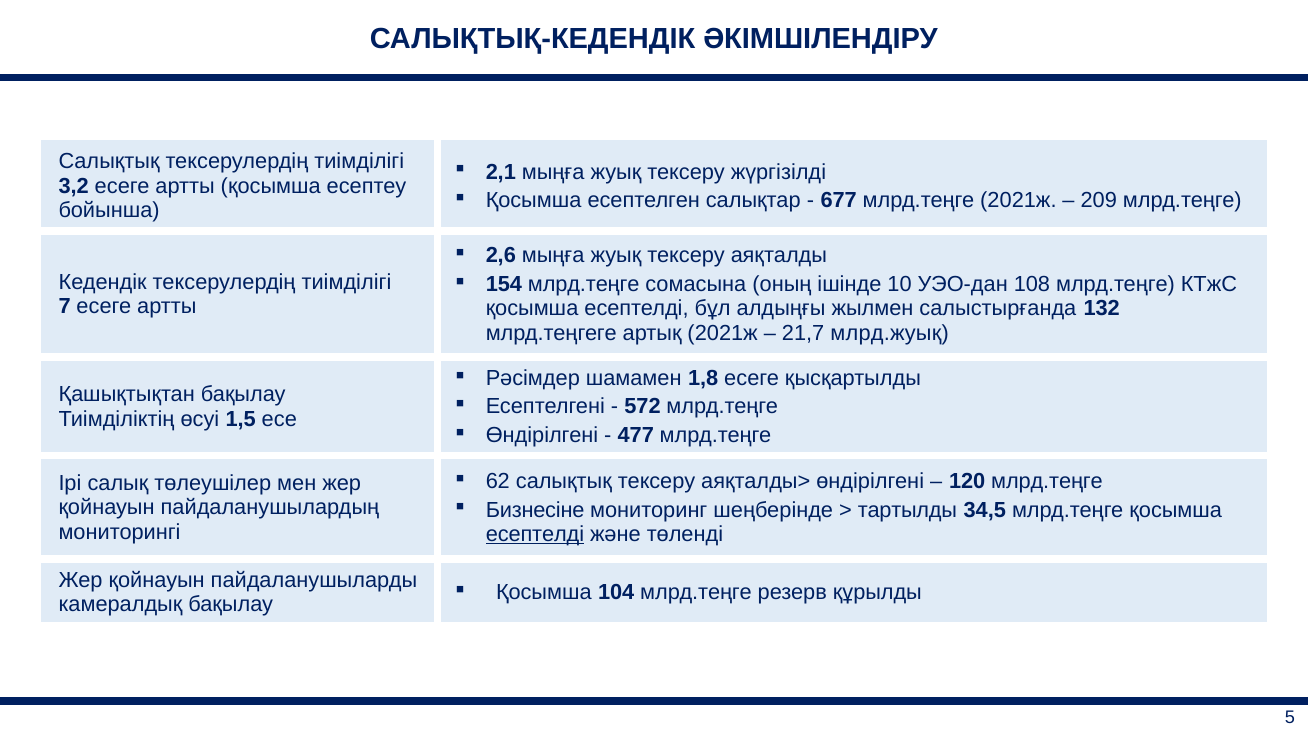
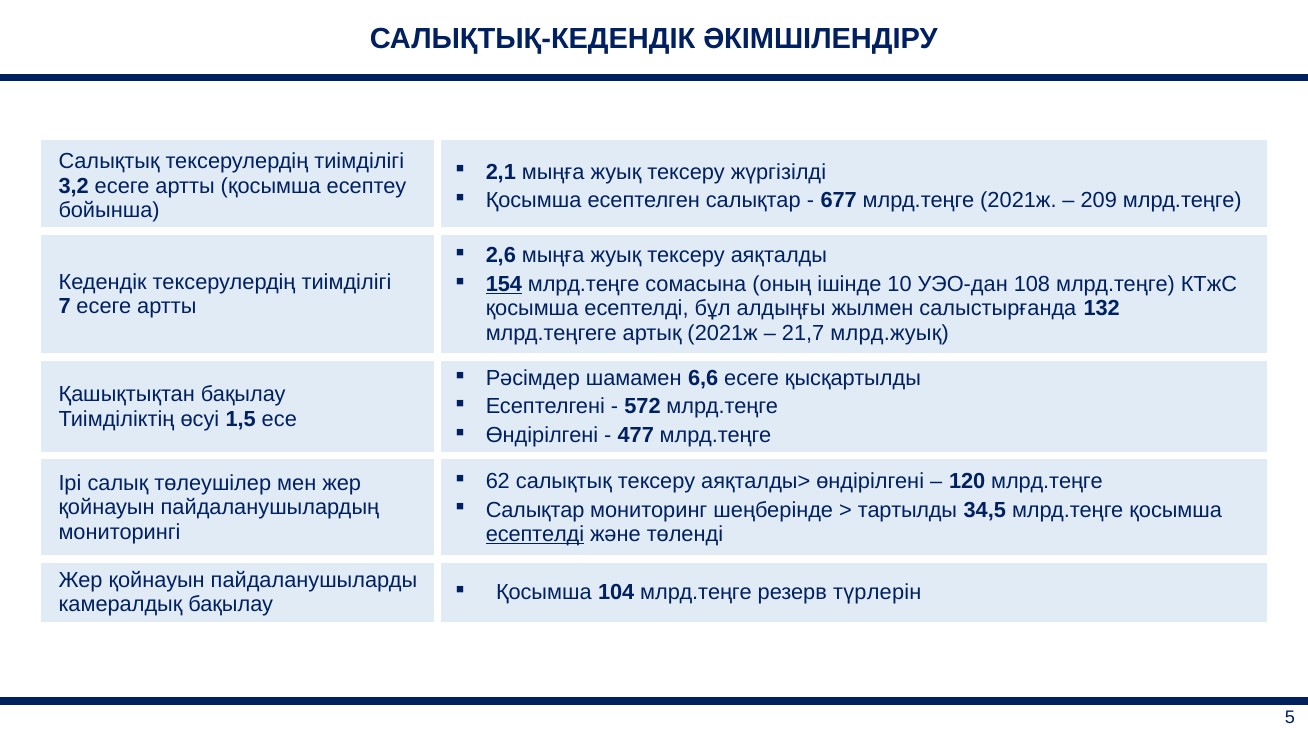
154 underline: none -> present
1,8: 1,8 -> 6,6
Бизнесіне at (535, 510): Бизнесіне -> Салықтар
құрылды: құрылды -> түрлерін
